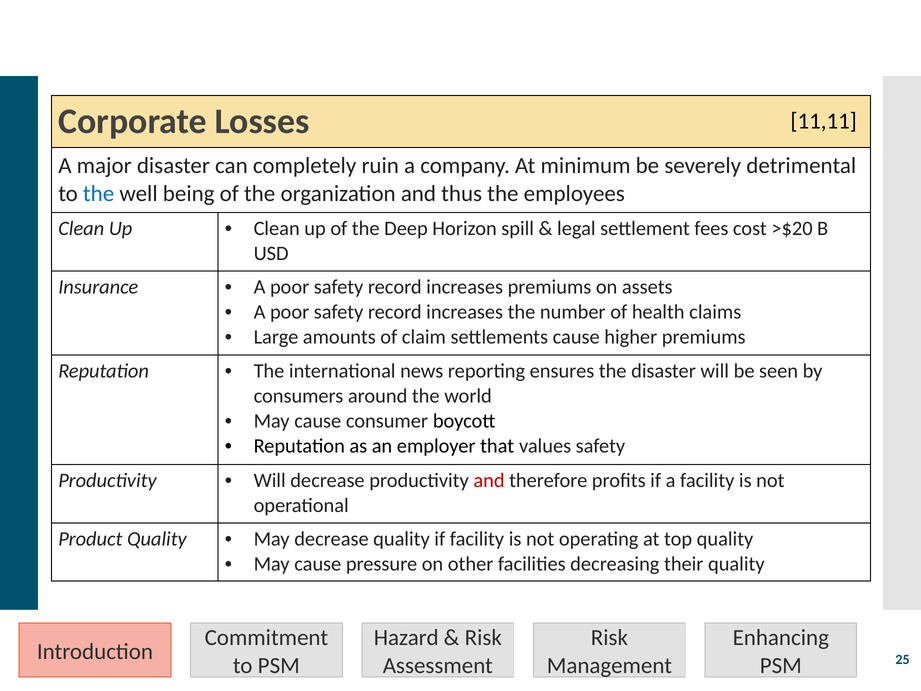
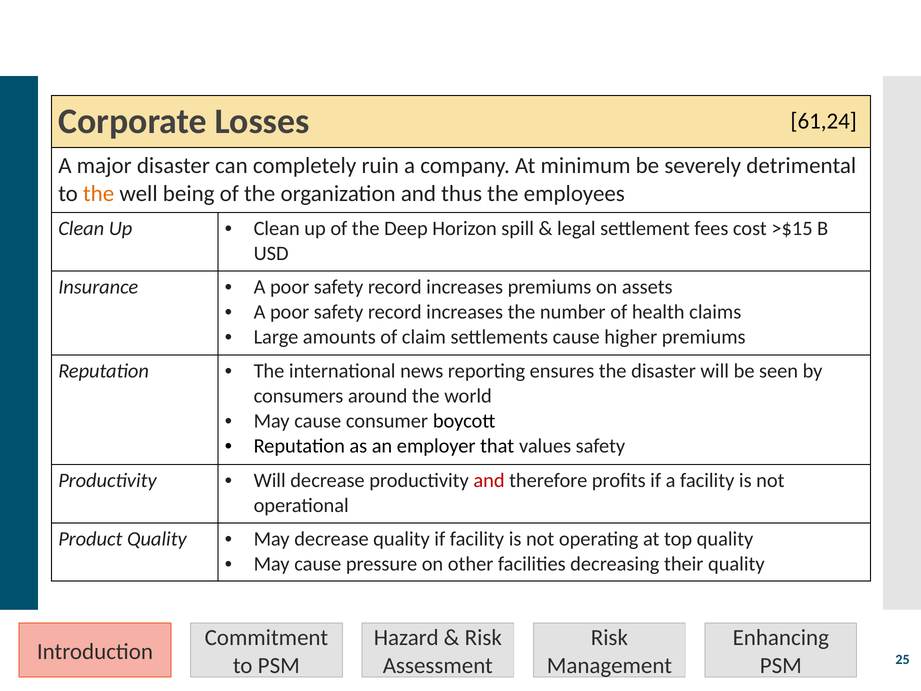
11,11: 11,11 -> 61,24
the at (99, 193) colour: blue -> orange
>$20: >$20 -> >$15
